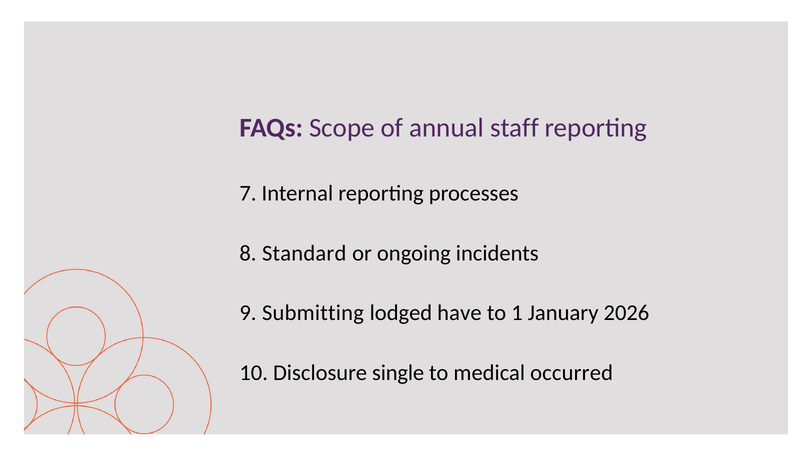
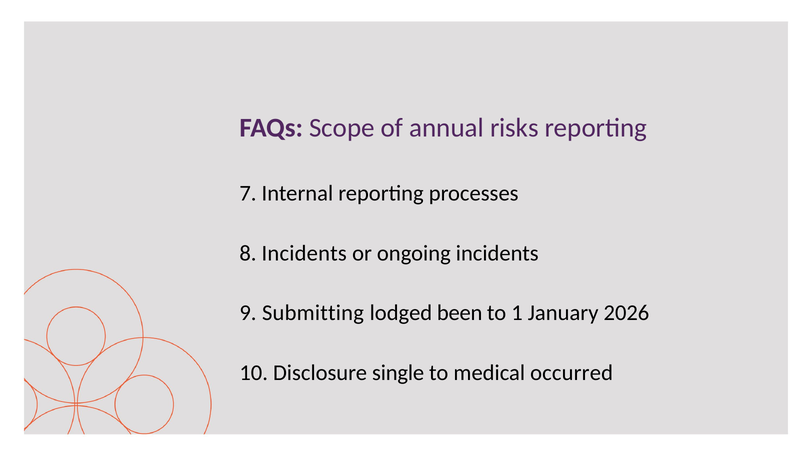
staff: staff -> risks
8 Standard: Standard -> Incidents
have: have -> been
